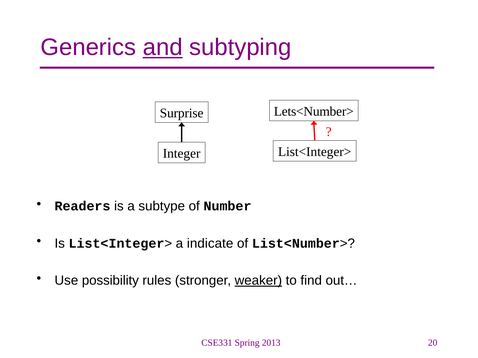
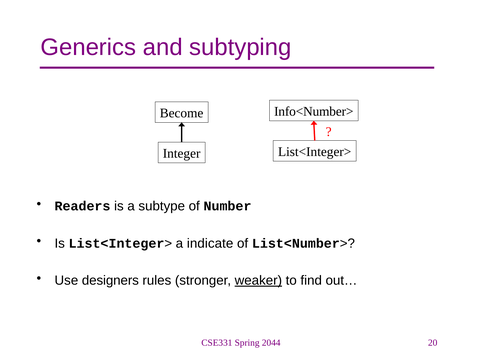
and underline: present -> none
Lets<Number>: Lets<Number> -> Info<Number>
Surprise: Surprise -> Become
possibility: possibility -> designers
2013: 2013 -> 2044
